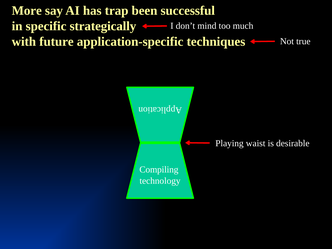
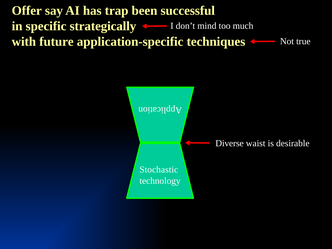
More: More -> Offer
Playing: Playing -> Diverse
Compiling: Compiling -> Stochastic
